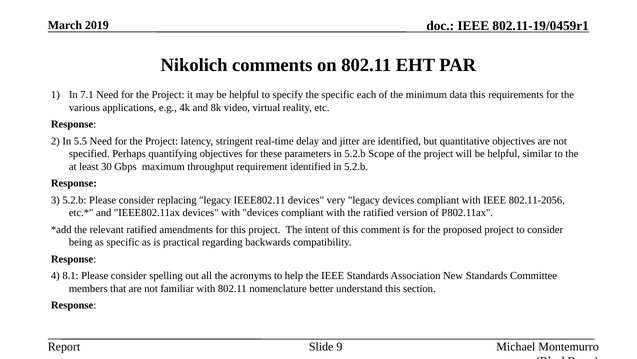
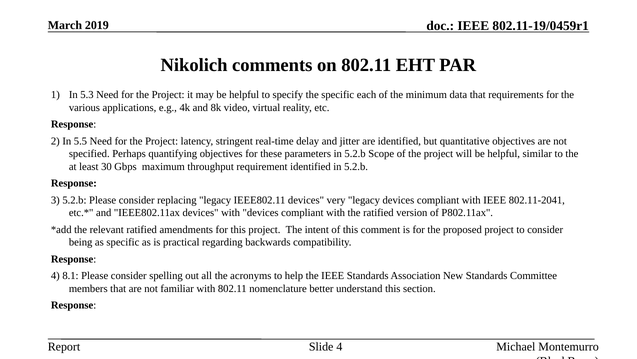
7.1: 7.1 -> 5.3
data this: this -> that
802.11-2056: 802.11-2056 -> 802.11-2041
Slide 9: 9 -> 4
